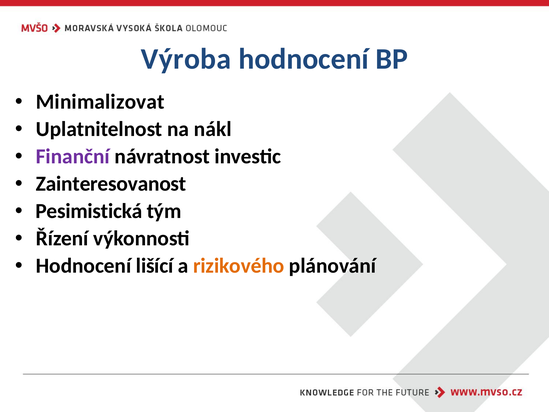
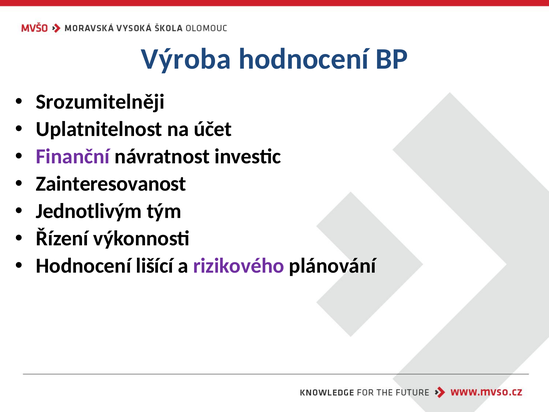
Minimalizovat: Minimalizovat -> Srozumitelněji
nákl: nákl -> účet
Pesimistická: Pesimistická -> Jednotlivým
rizikového colour: orange -> purple
